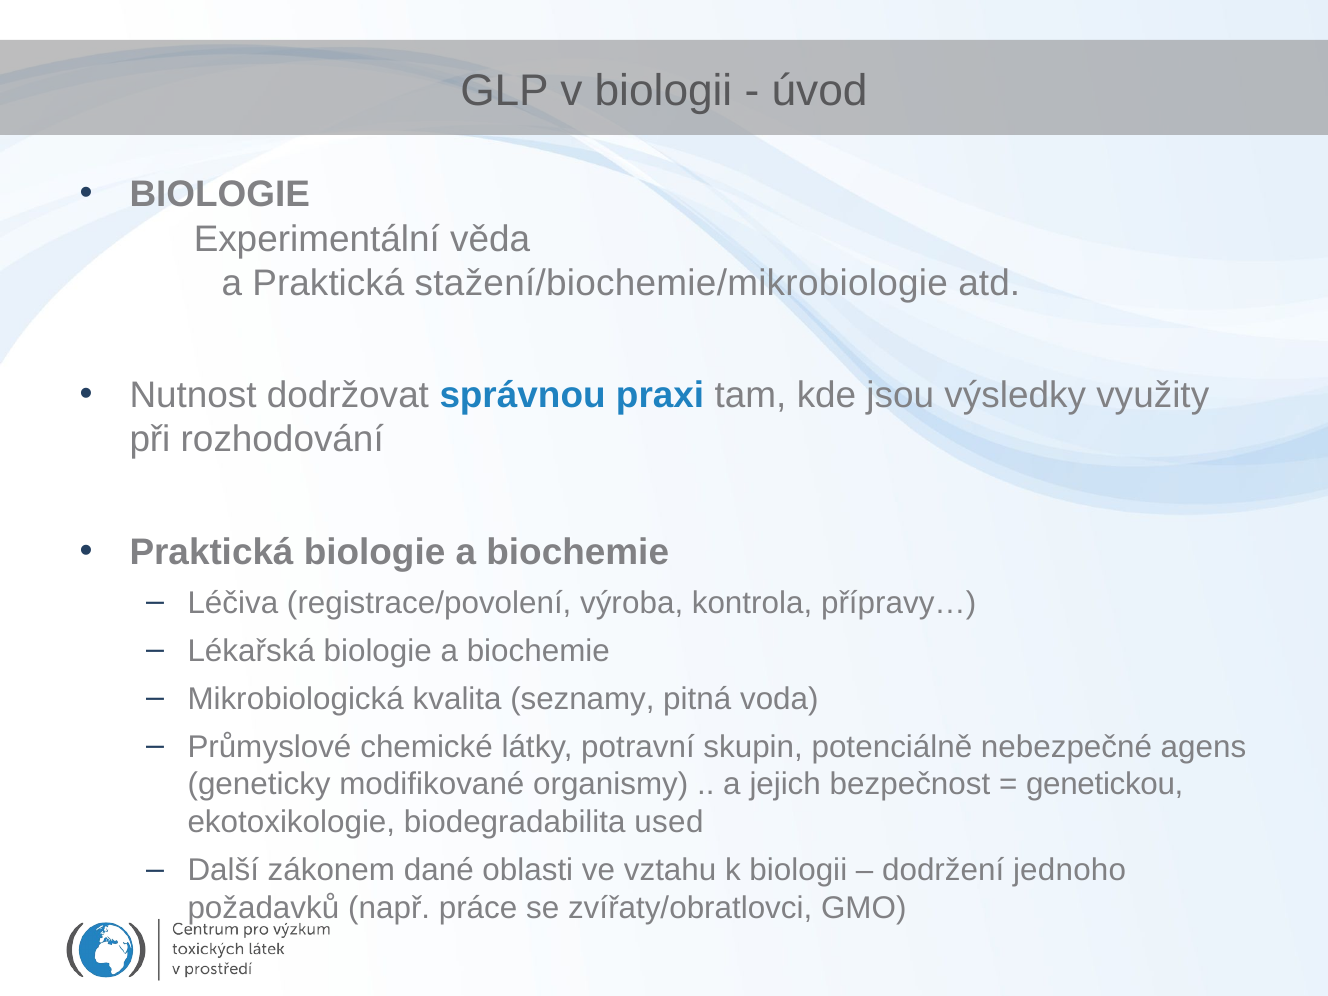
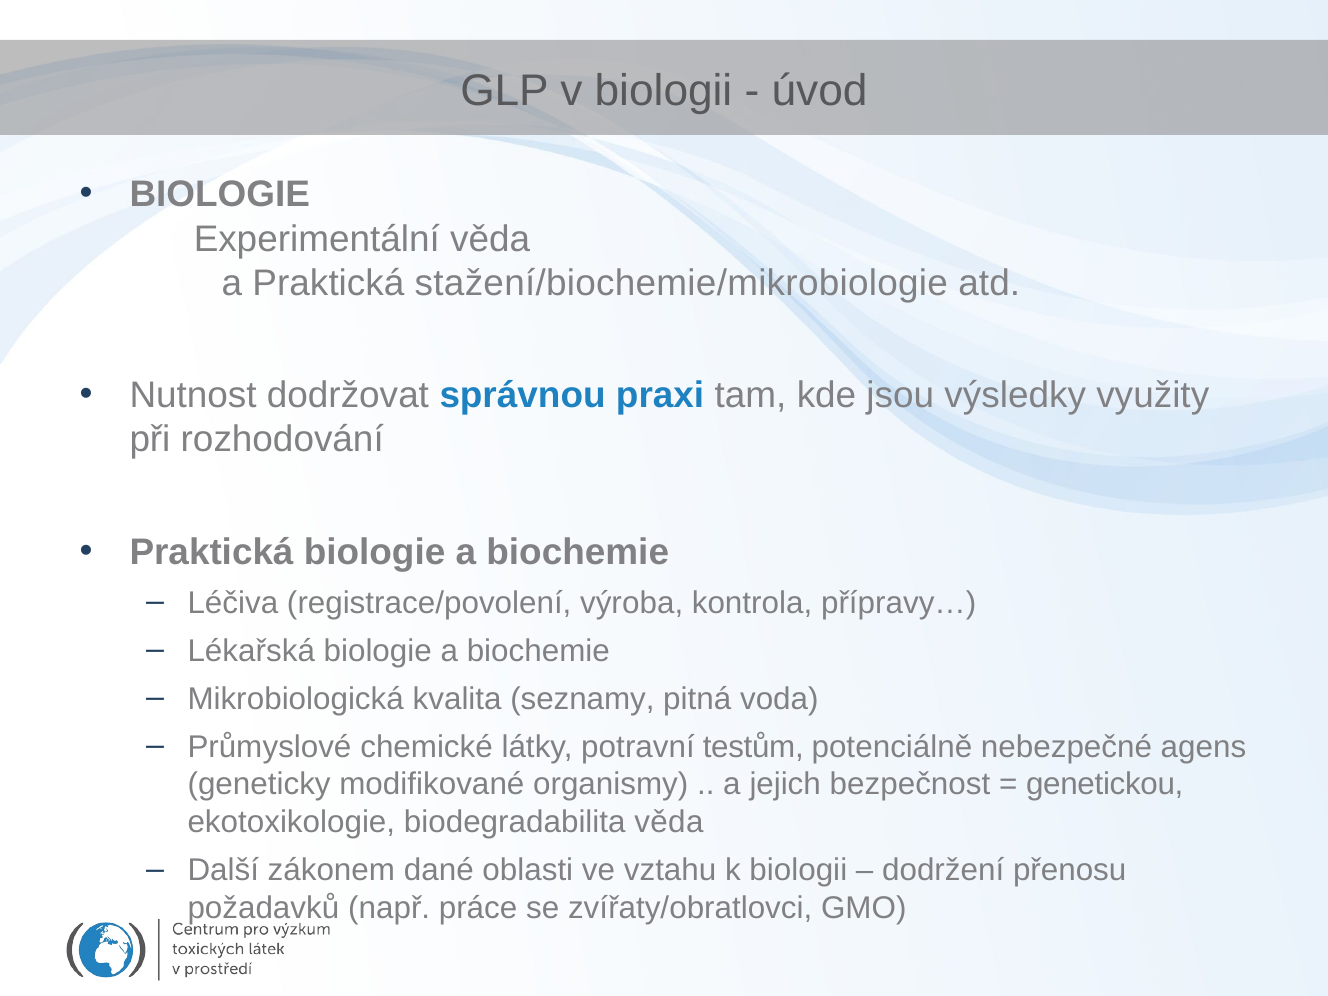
skupin: skupin -> testům
biodegradabilita used: used -> věda
jednoho: jednoho -> přenosu
